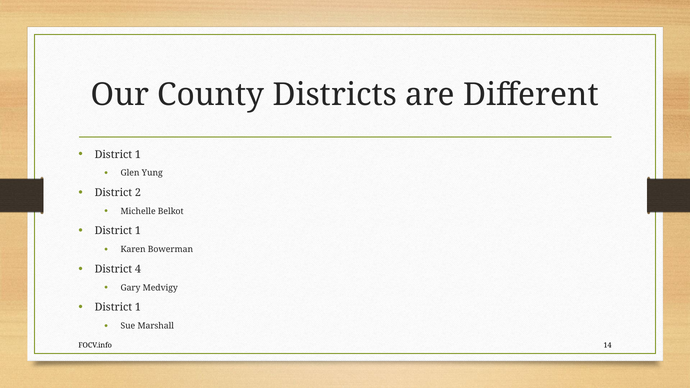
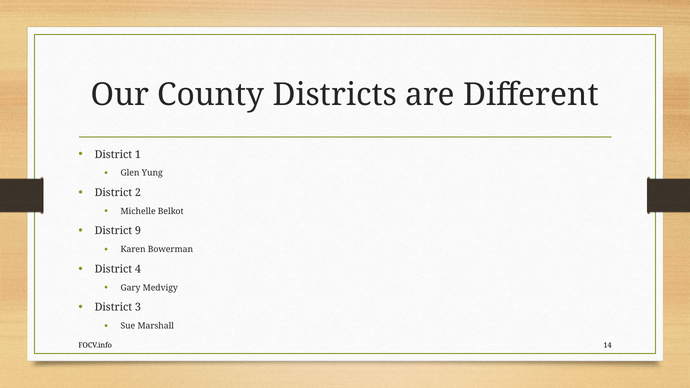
1 at (138, 231): 1 -> 9
1 at (138, 307): 1 -> 3
